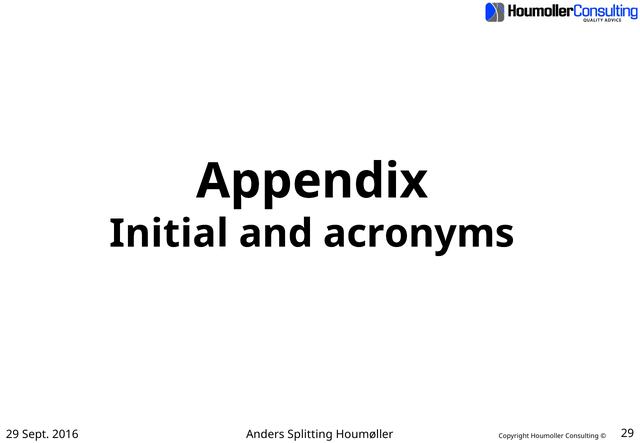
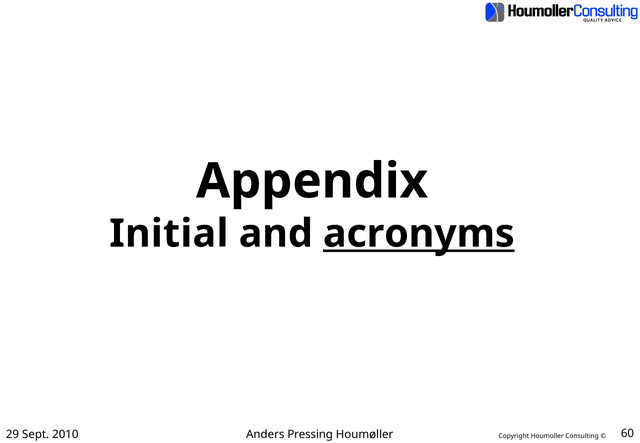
acronyms underline: none -> present
2016: 2016 -> 2010
Splitting: Splitting -> Pressing
Houmøller 29: 29 -> 60
